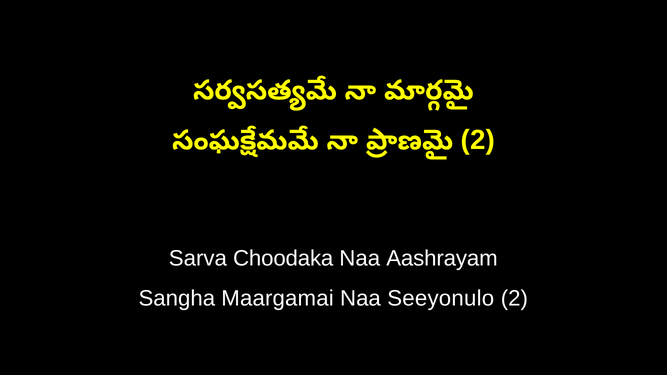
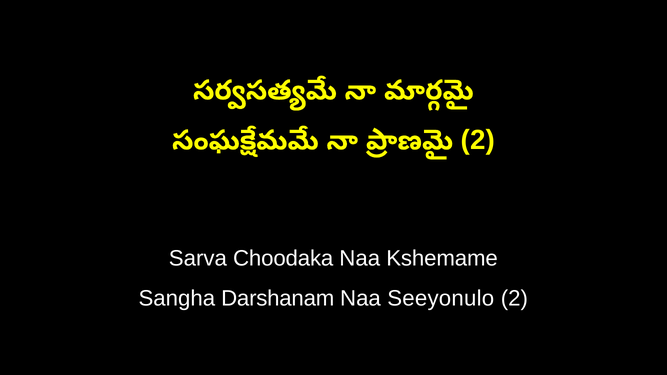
Aashrayam: Aashrayam -> Kshemame
Maargamai: Maargamai -> Darshanam
